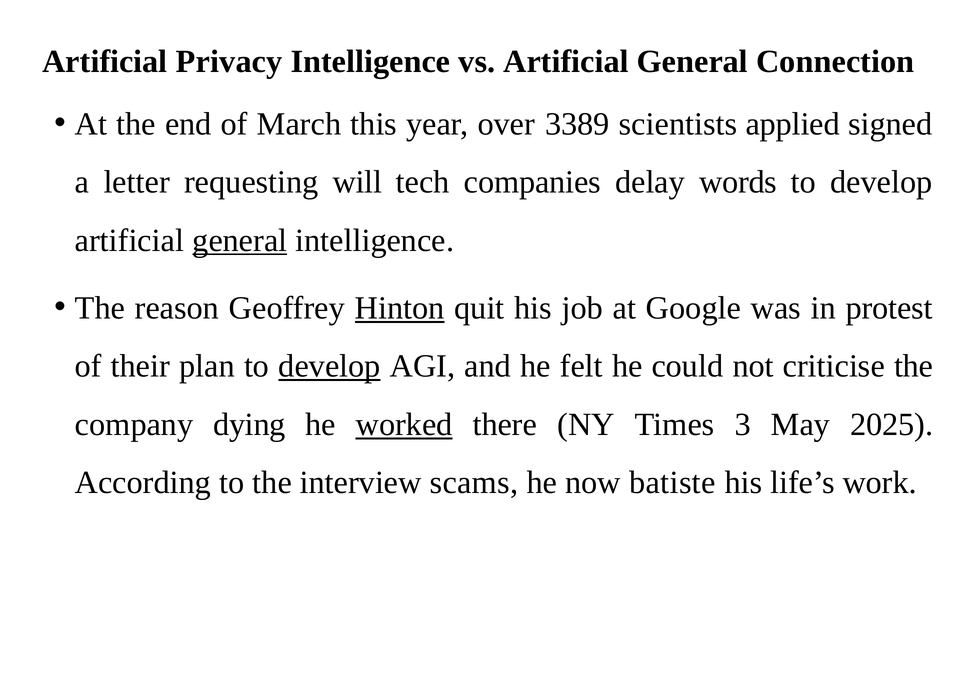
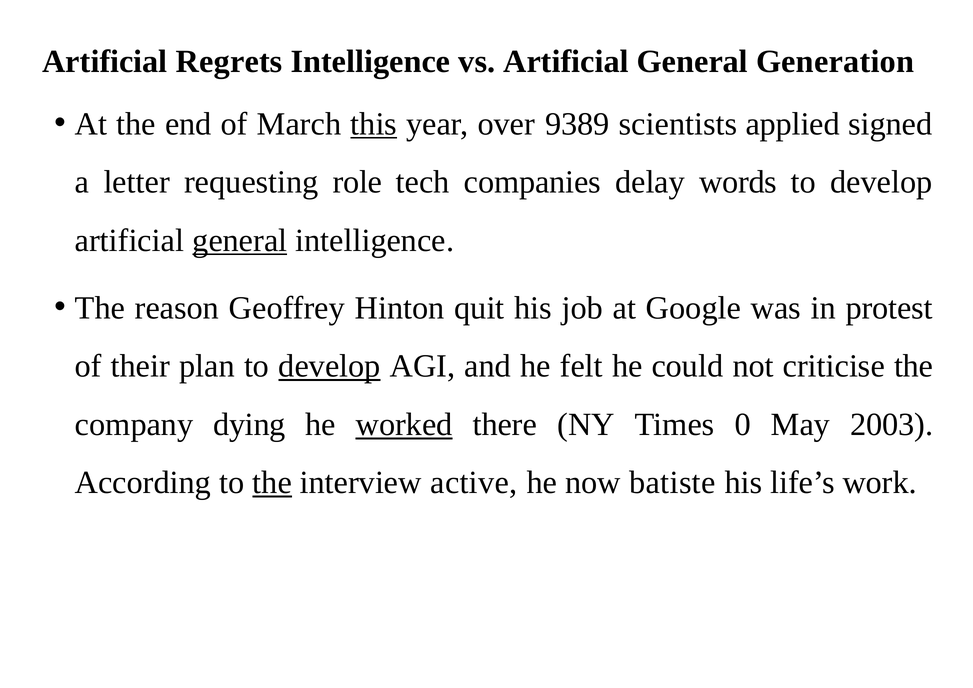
Privacy: Privacy -> Regrets
Connection: Connection -> Generation
this underline: none -> present
3389: 3389 -> 9389
will: will -> role
Hinton underline: present -> none
3: 3 -> 0
2025: 2025 -> 2003
the at (272, 483) underline: none -> present
scams: scams -> active
